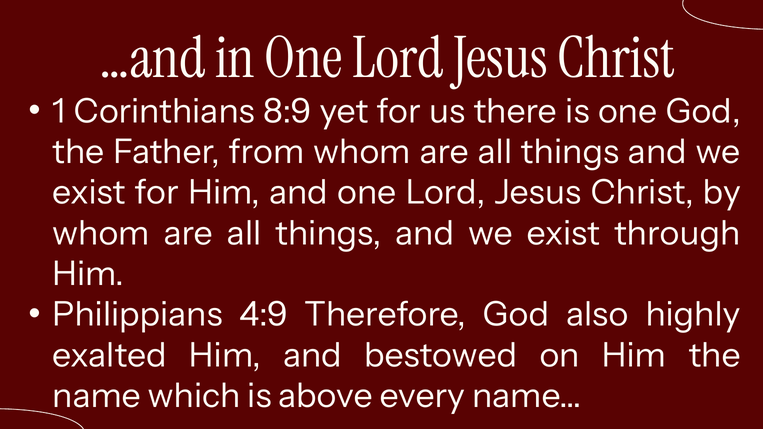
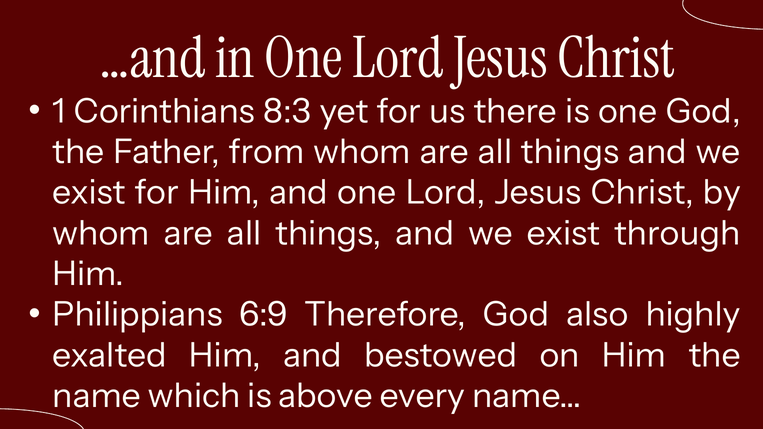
8:9: 8:9 -> 8:3
4:9: 4:9 -> 6:9
